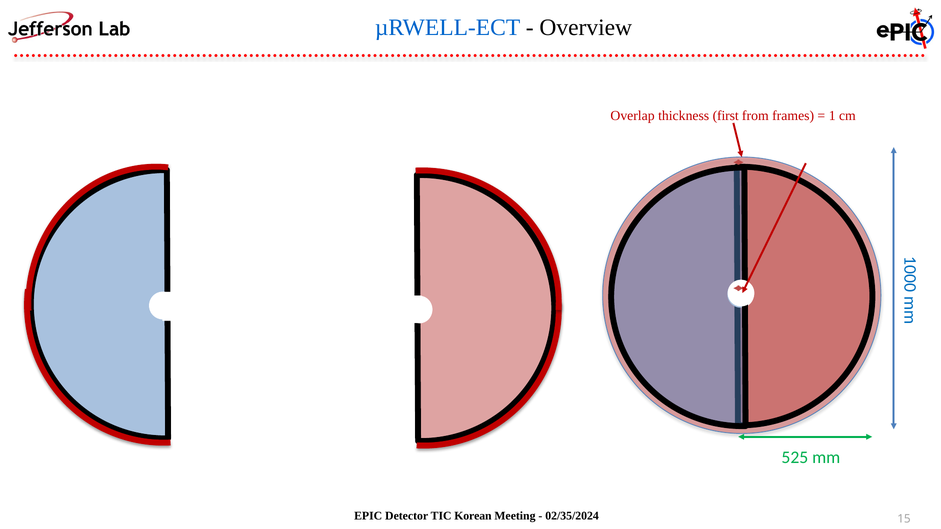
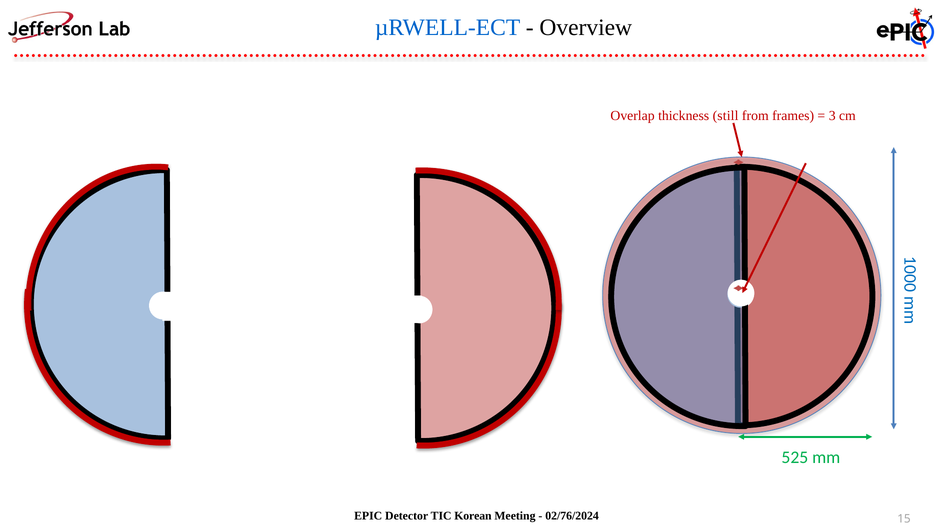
first: first -> still
1 at (832, 116): 1 -> 3
02/35/2024: 02/35/2024 -> 02/76/2024
